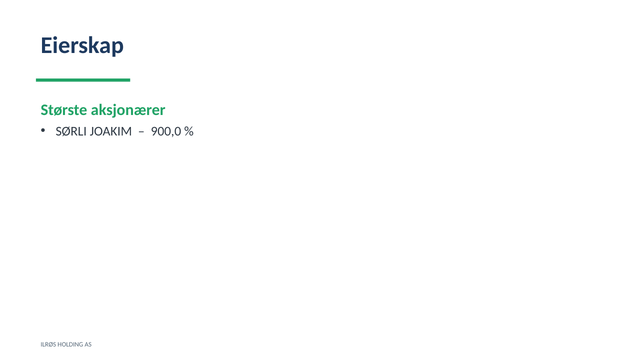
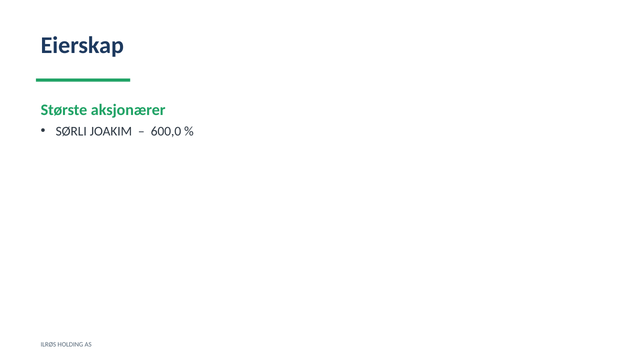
900,0: 900,0 -> 600,0
